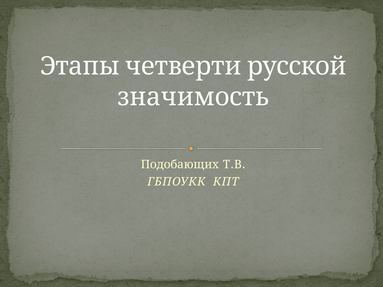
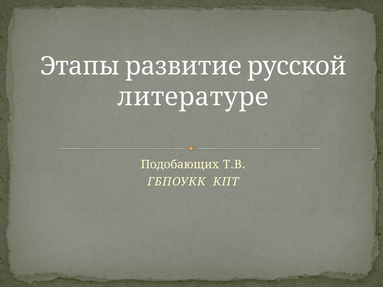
четверти: четверти -> развитие
значимость: значимость -> литературе
